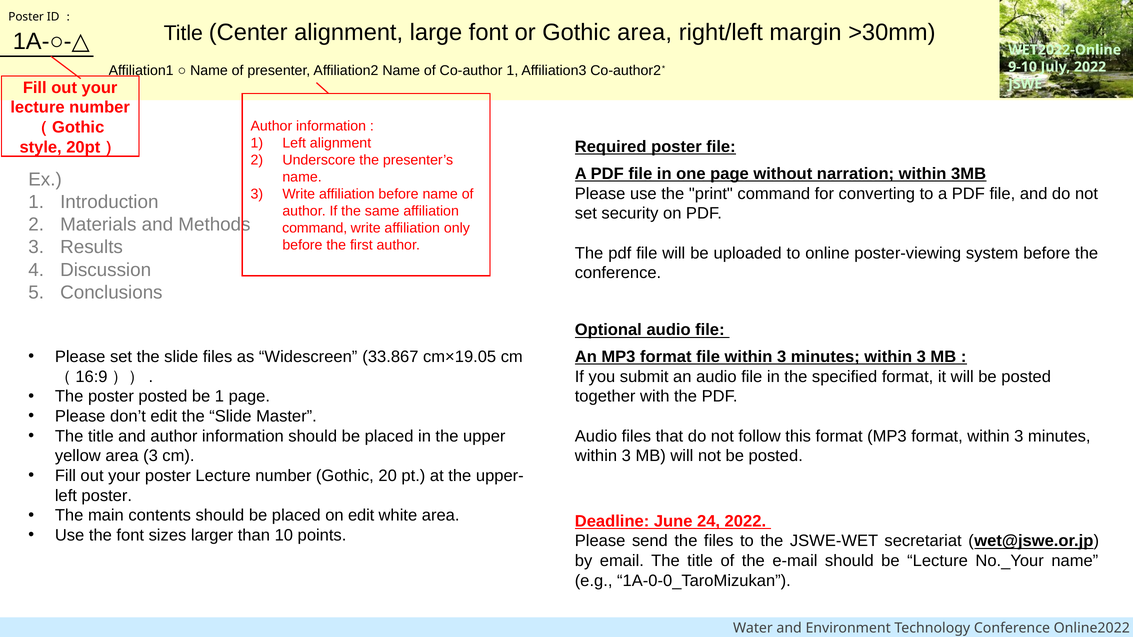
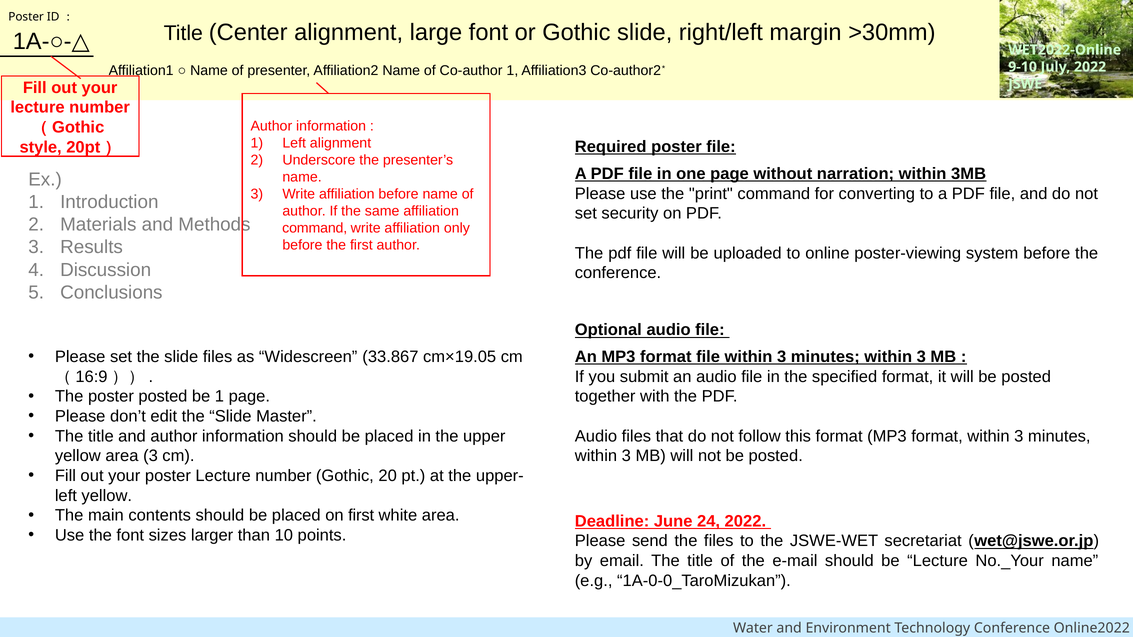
Gothic area: area -> slide
left poster: poster -> yellow
on edit: edit -> first
